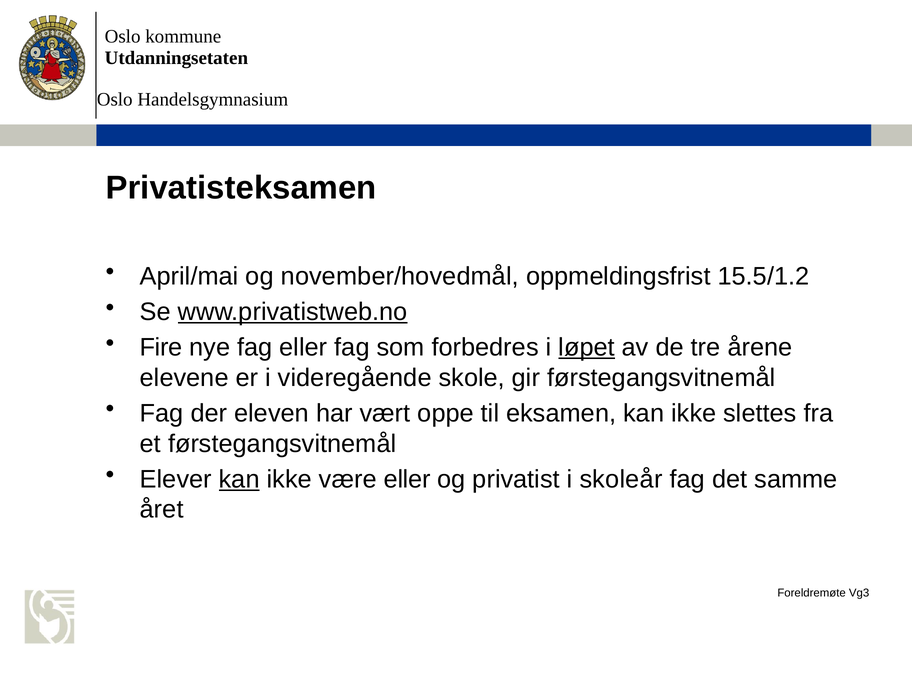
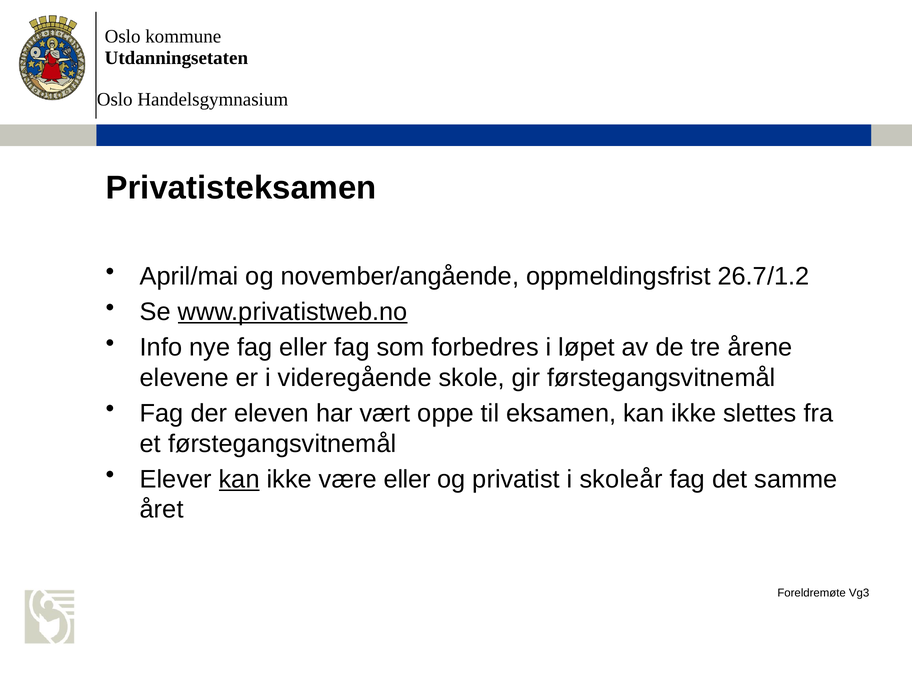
november/hovedmål: november/hovedmål -> november/angående
15.5/1.2: 15.5/1.2 -> 26.7/1.2
Fire: Fire -> Info
løpet underline: present -> none
